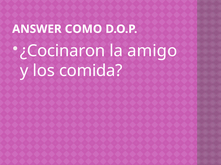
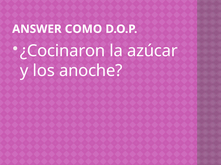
amigo: amigo -> azúcar
comida: comida -> anoche
